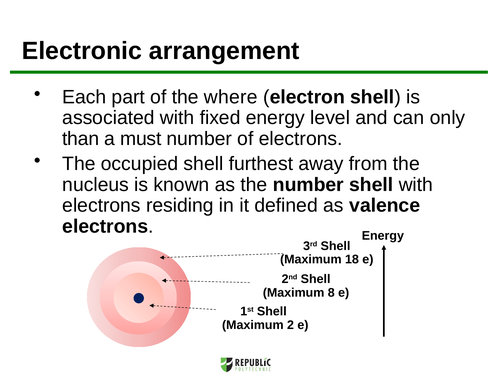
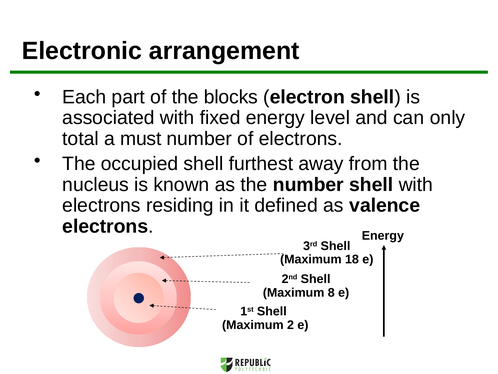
where: where -> blocks
than: than -> total
